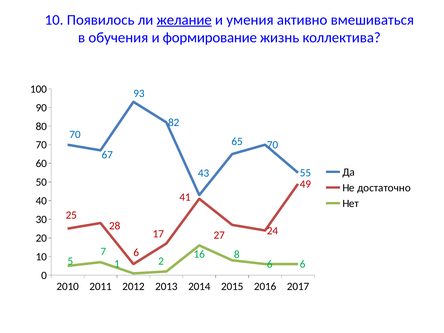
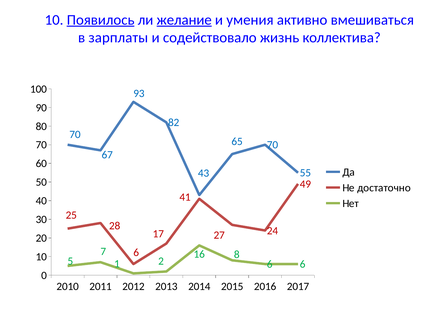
Появилось underline: none -> present
обучения: обучения -> зарплаты
формирование: формирование -> содействовало
